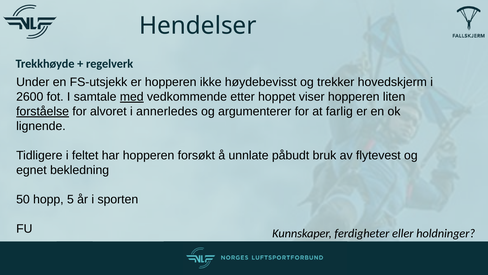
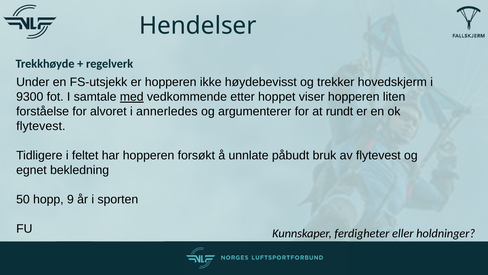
2600: 2600 -> 9300
forståelse underline: present -> none
farlig: farlig -> rundt
lignende at (41, 126): lignende -> flytevest
5: 5 -> 9
